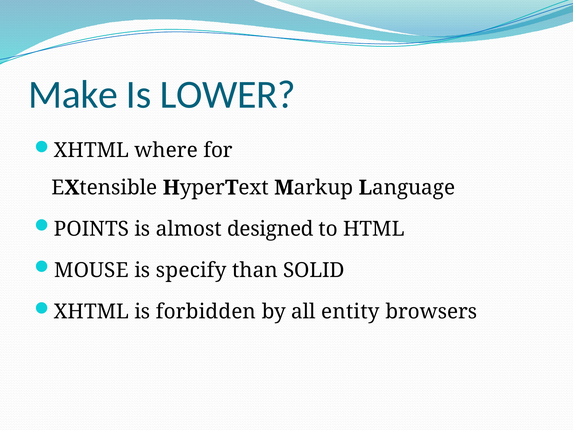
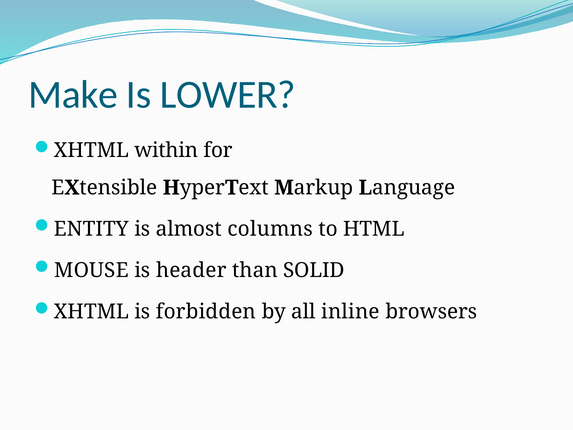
where: where -> within
POINTS: POINTS -> ENTITY
designed: designed -> columns
specify: specify -> header
entity: entity -> inline
